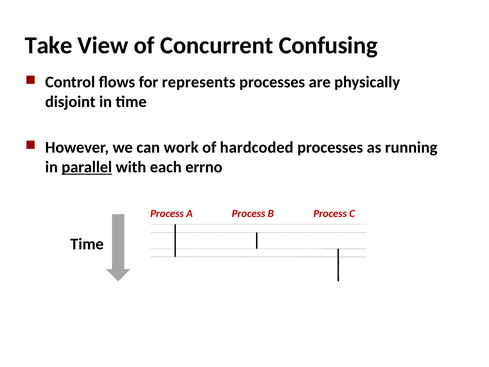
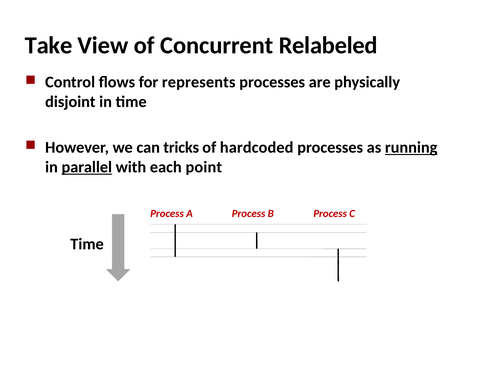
Confusing: Confusing -> Relabeled
work: work -> tricks
running underline: none -> present
errno: errno -> point
